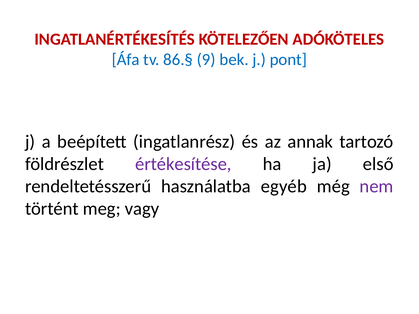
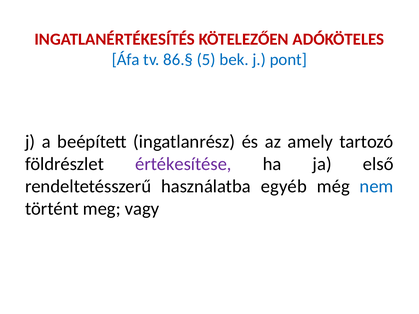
9: 9 -> 5
annak: annak -> amely
nem colour: purple -> blue
